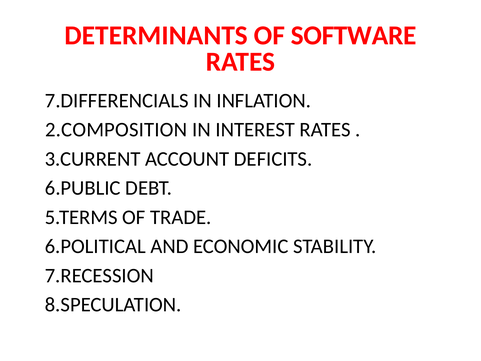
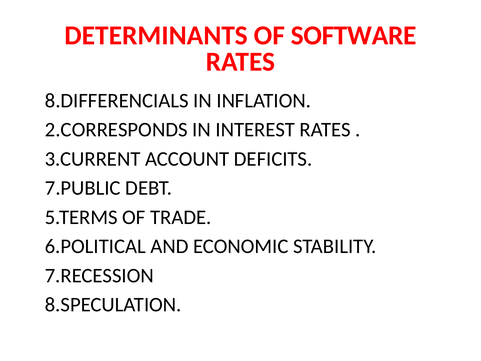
7.DIFFERENCIALS: 7.DIFFERENCIALS -> 8.DIFFERENCIALS
2.COMPOSITION: 2.COMPOSITION -> 2.CORRESPONDS
6.PUBLIC: 6.PUBLIC -> 7.PUBLIC
